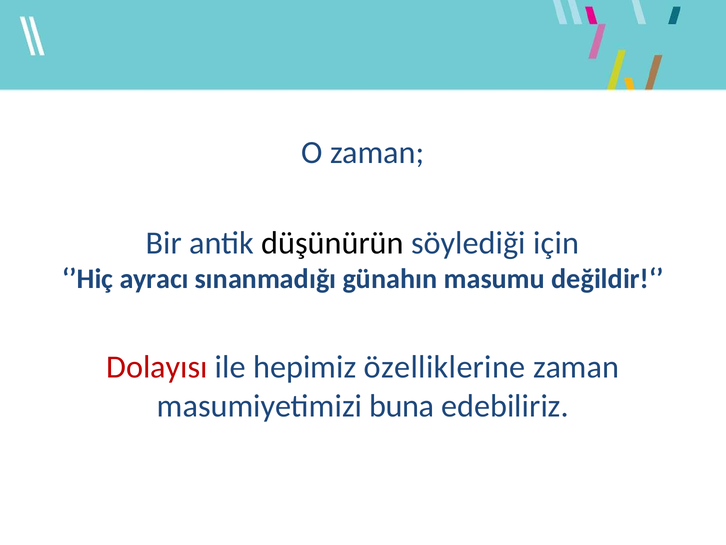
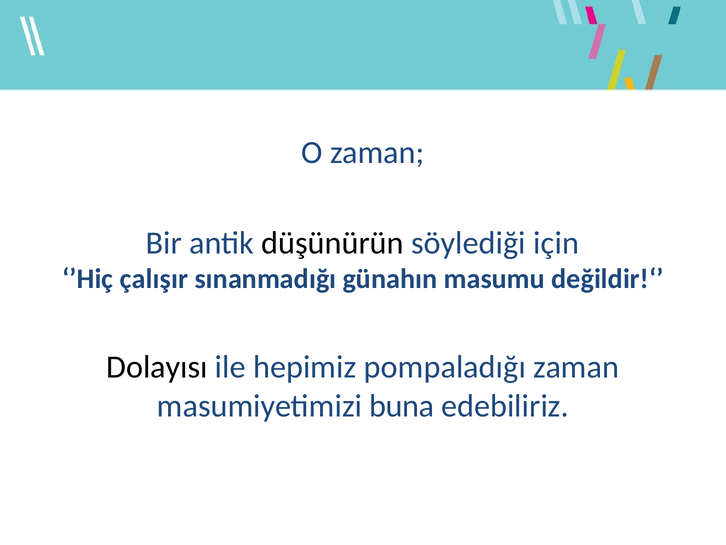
ayracı: ayracı -> çalışır
Dolayısı colour: red -> black
özelliklerine: özelliklerine -> pompaladığı
